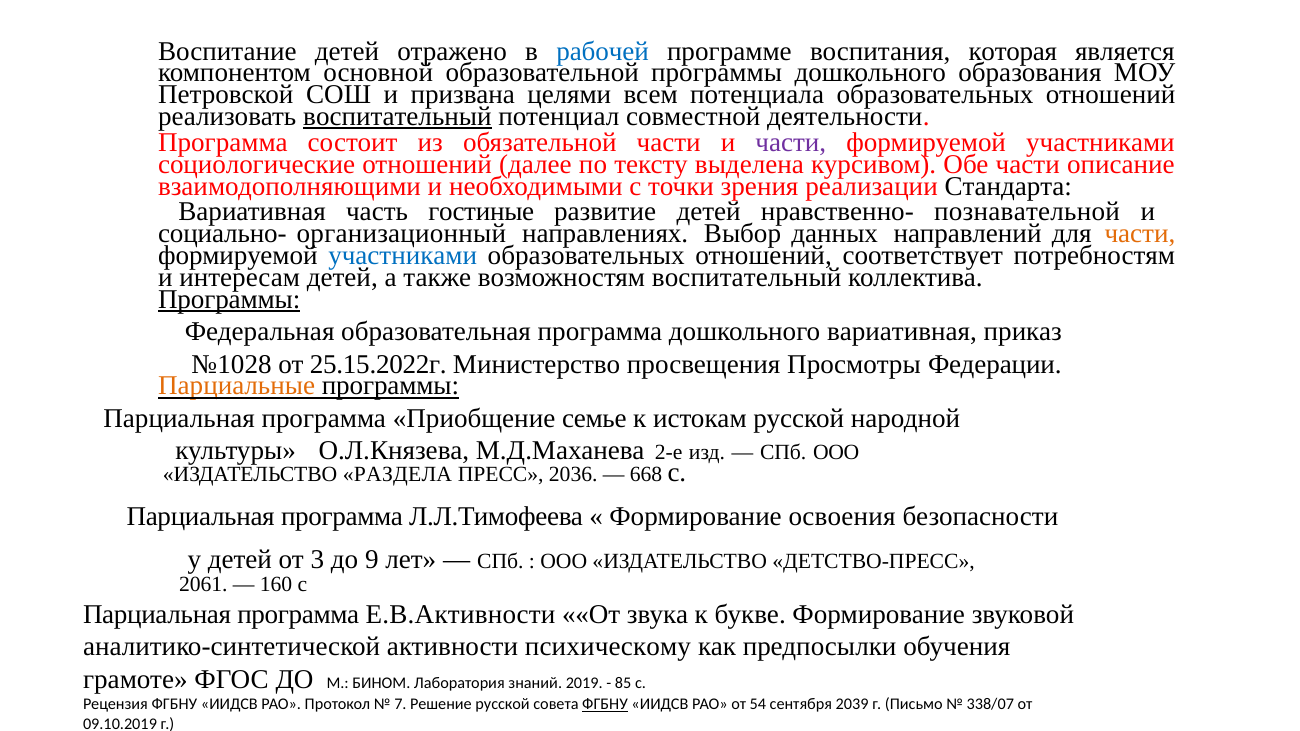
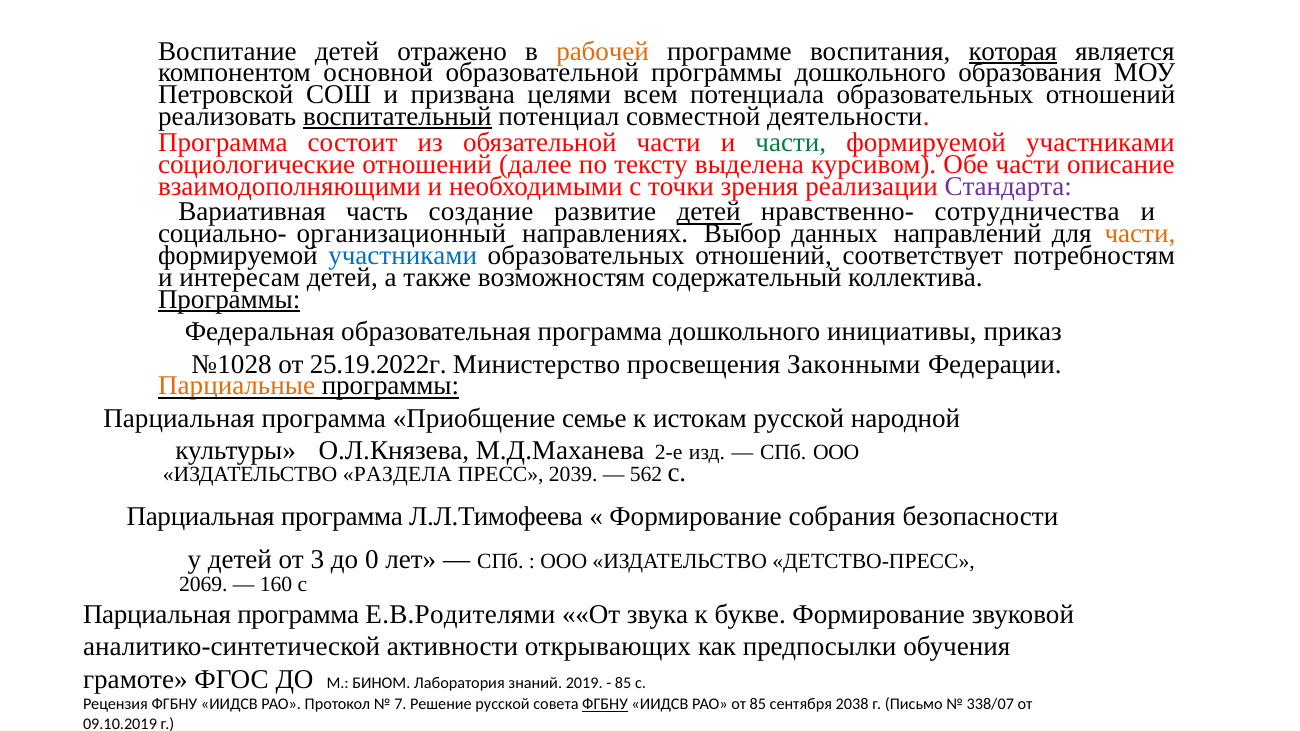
рабочей colour: blue -> orange
которая underline: none -> present
части at (791, 143) colour: purple -> green
Стандарта colour: black -> purple
гостиные: гостиные -> создание
детей at (709, 212) underline: none -> present
познавательной: познавательной -> сотрудничества
возможностям воспитательный: воспитательный -> содержательный
дошкольного вариативная: вариативная -> инициативы
25.15.2022г: 25.15.2022г -> 25.19.2022г
Просмотры: Просмотры -> Законными
2036: 2036 -> 2039
668: 668 -> 562
освоения: освоения -> собрания
9: 9 -> 0
2061: 2061 -> 2069
Е.В.Активности: Е.В.Активности -> Е.В.Родителями
психическому: психическому -> открывающих
от 54: 54 -> 85
2039: 2039 -> 2038
